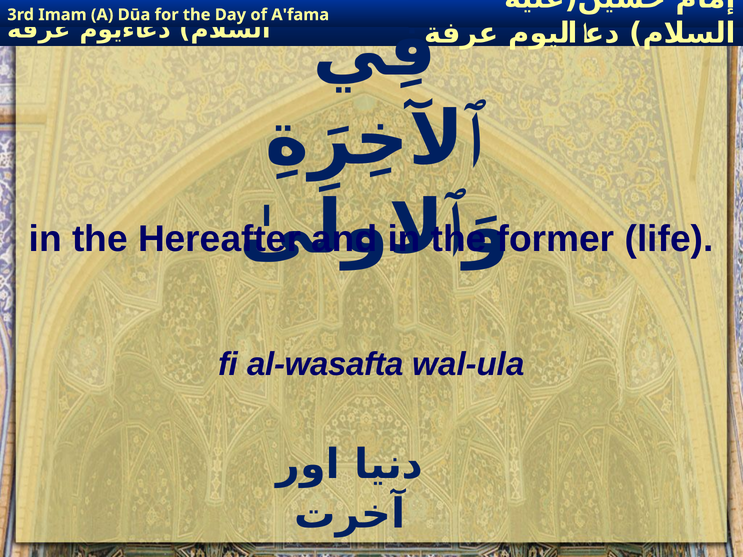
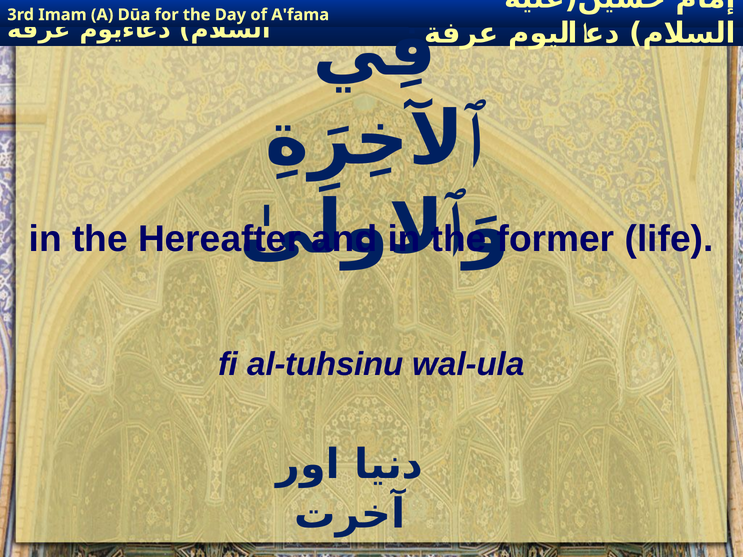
al-wasafta: al-wasafta -> al-tuhsinu
